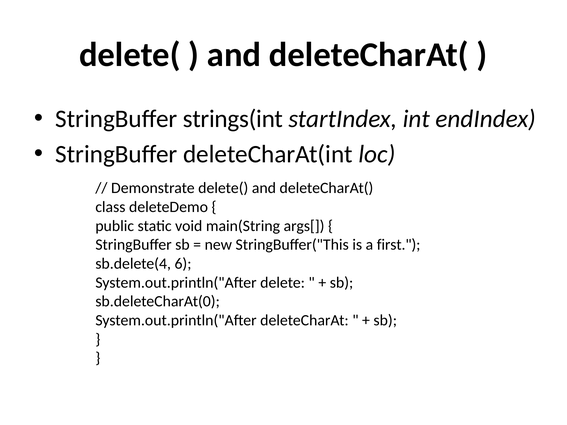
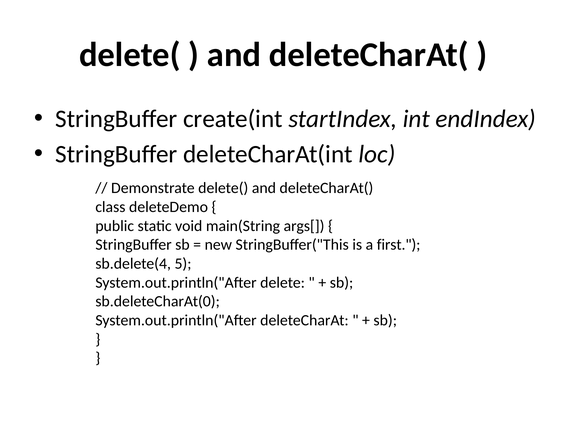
strings(int: strings(int -> create(int
6: 6 -> 5
